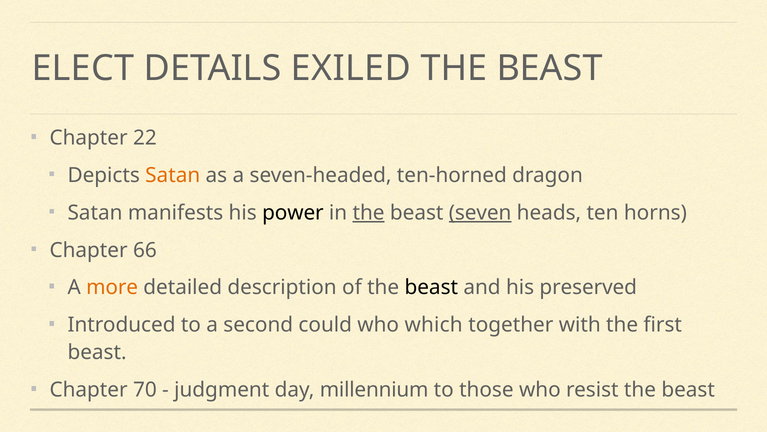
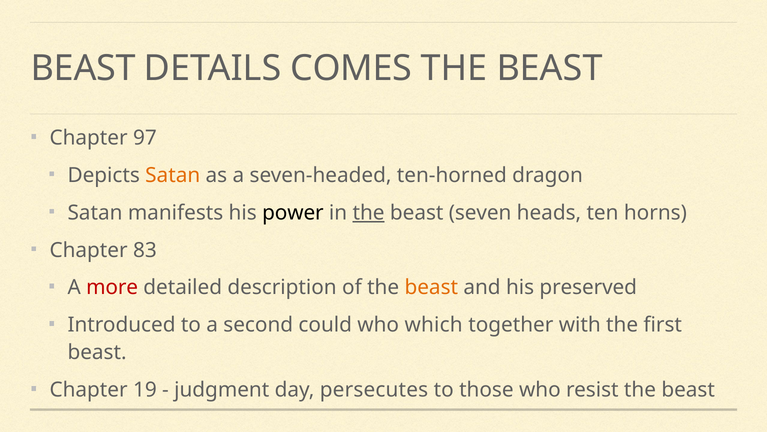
ELECT at (83, 68): ELECT -> BEAST
EXILED: EXILED -> COMES
22: 22 -> 97
seven underline: present -> none
66: 66 -> 83
more colour: orange -> red
beast at (431, 287) colour: black -> orange
70: 70 -> 19
millennium: millennium -> persecutes
